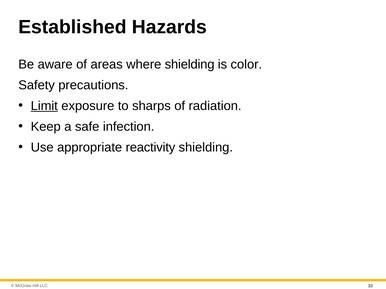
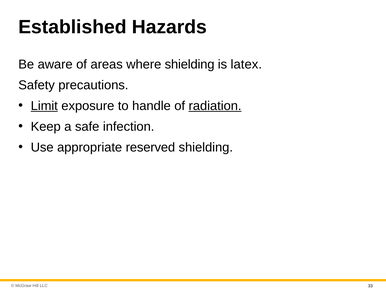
color: color -> latex
sharps: sharps -> handle
radiation underline: none -> present
reactivity: reactivity -> reserved
